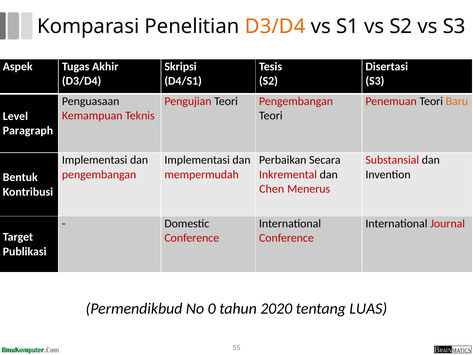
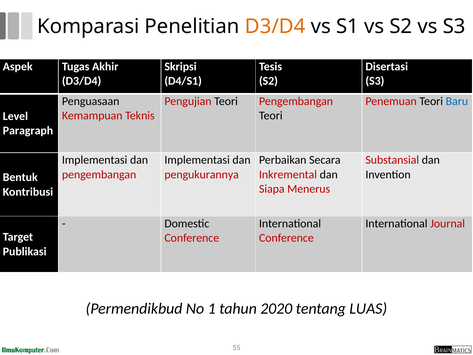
Baru colour: orange -> blue
mempermudah: mempermudah -> pengukurannya
Chen: Chen -> Siapa
0: 0 -> 1
